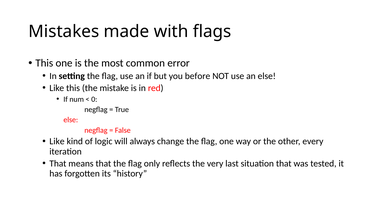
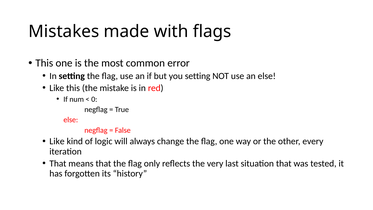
you before: before -> setting
